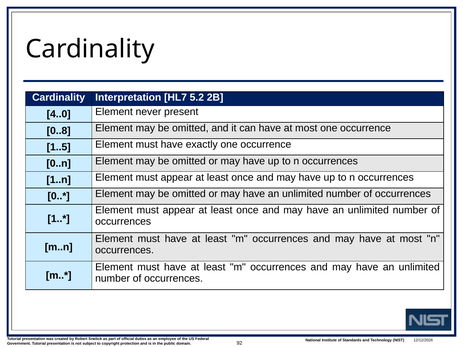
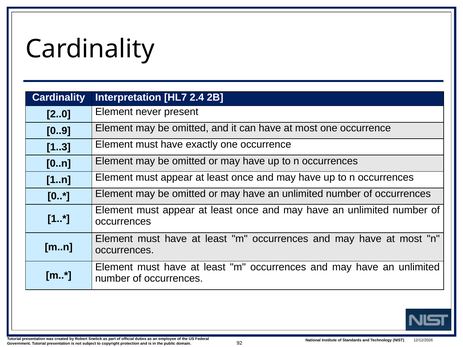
5.2: 5.2 -> 2.4
4..0: 4..0 -> 2..0
0..8: 0..8 -> 0..9
1..5: 1..5 -> 1..3
